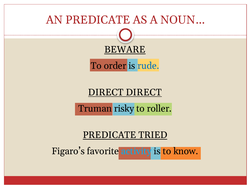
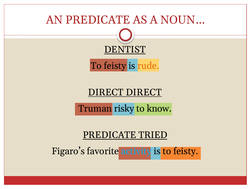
BEWARE: BEWARE -> DENTIST
order at (115, 66): order -> feisty
rude colour: blue -> orange
roller: roller -> know
is to know: know -> feisty
